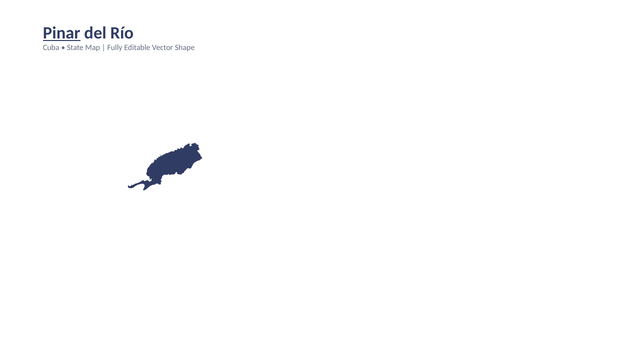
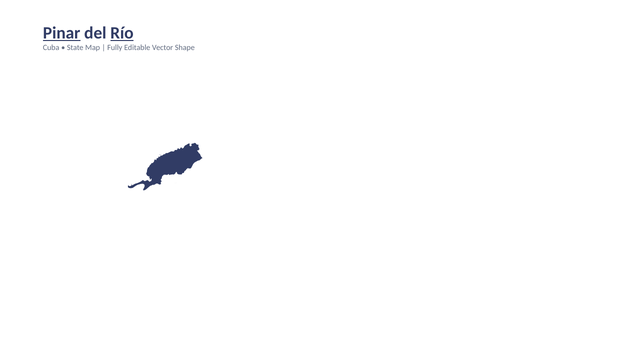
Río underline: none -> present
